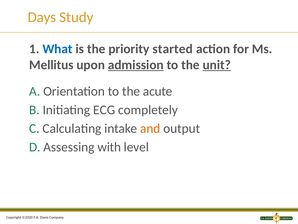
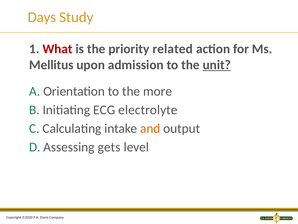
What colour: blue -> red
started: started -> related
admission underline: present -> none
acute: acute -> more
completely: completely -> electrolyte
with: with -> gets
